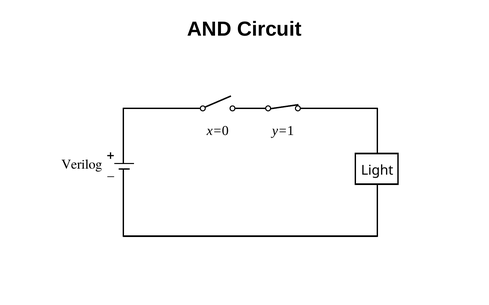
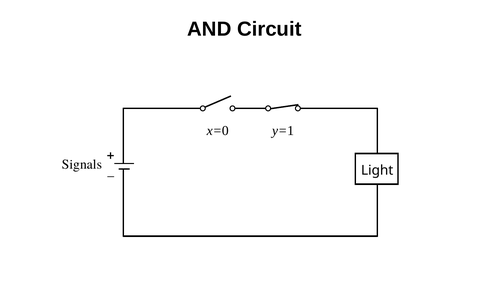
Verilog: Verilog -> Signals
